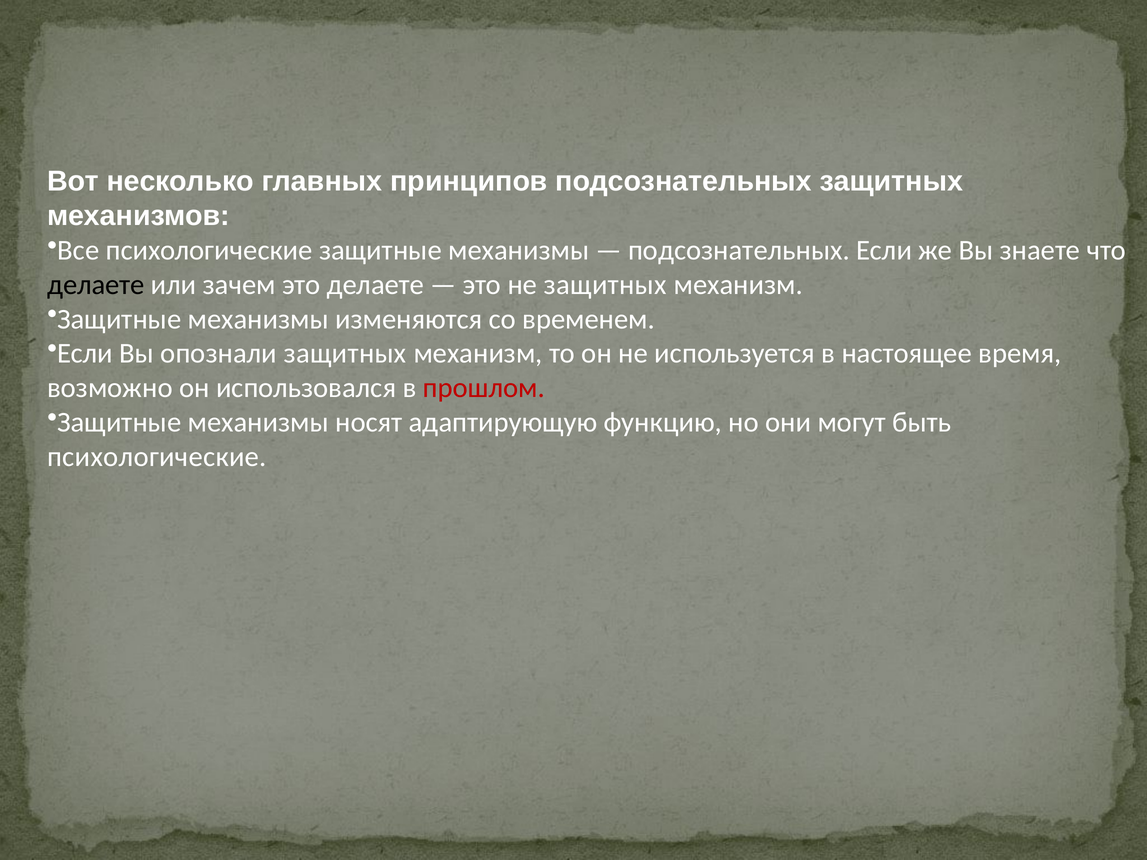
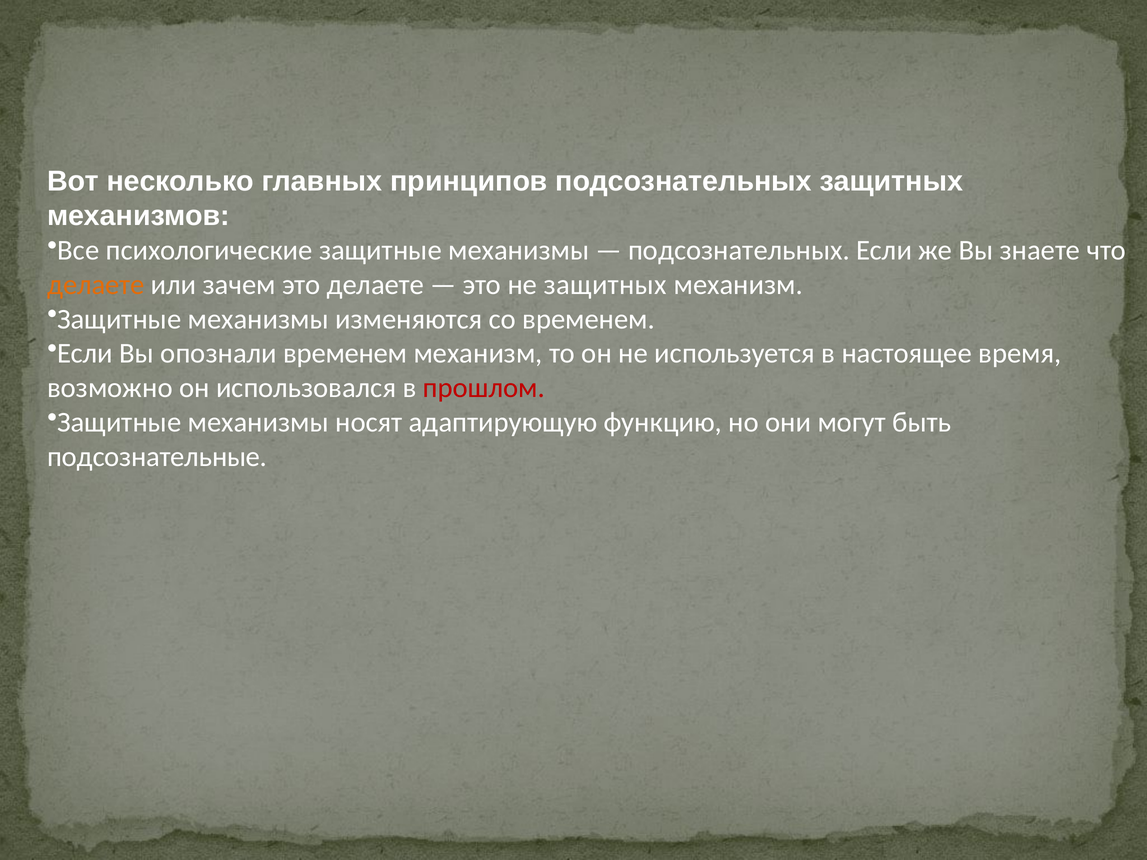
делаете at (96, 285) colour: black -> orange
опознали защитных: защитных -> временем
психологические at (157, 457): психологические -> подсознательные
